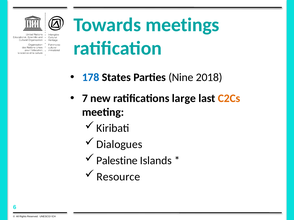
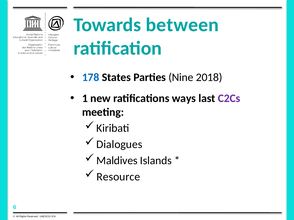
meetings: meetings -> between
7: 7 -> 1
large: large -> ways
C2Cs colour: orange -> purple
Palestine: Palestine -> Maldives
